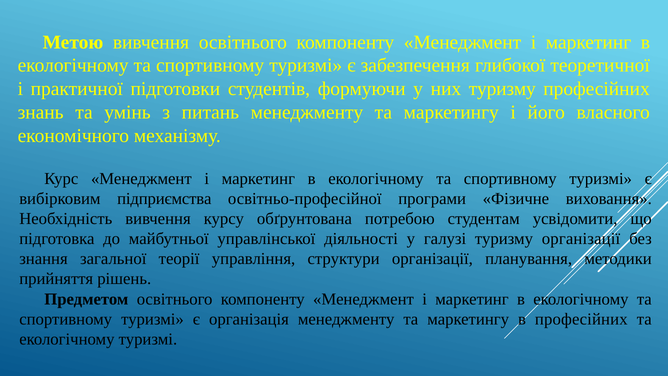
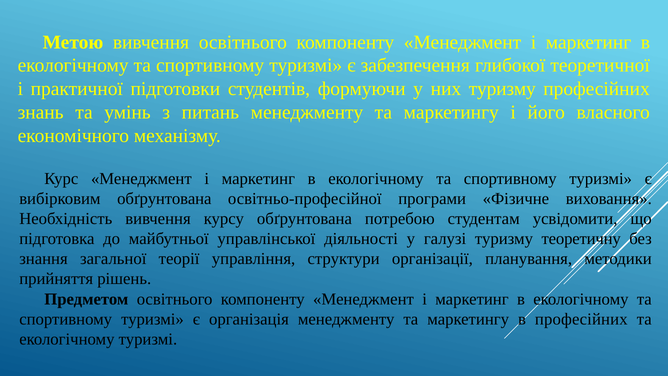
вибірковим підприємства: підприємства -> обґрунтована
туризму організації: організації -> теоретичну
